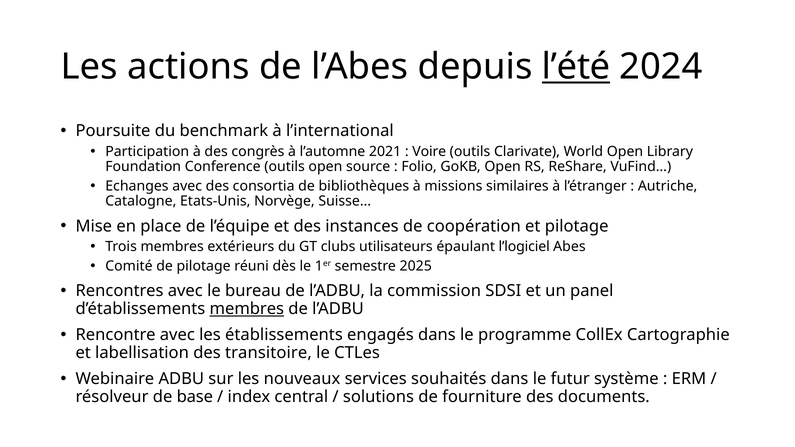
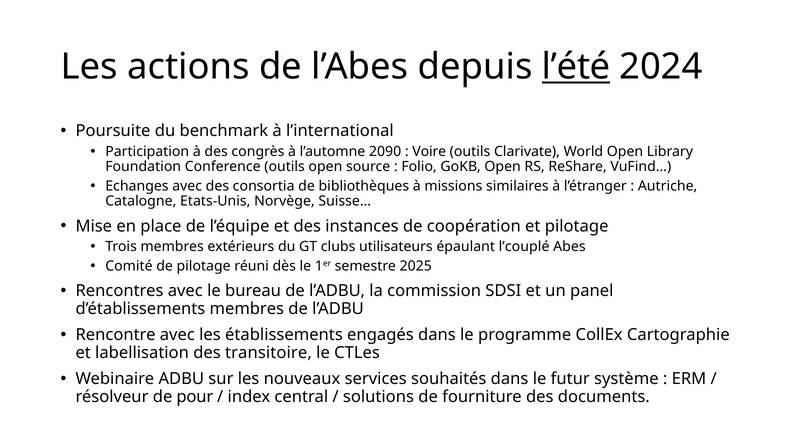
2021: 2021 -> 2090
l’logiciel: l’logiciel -> l’couplé
membres at (247, 309) underline: present -> none
base: base -> pour
